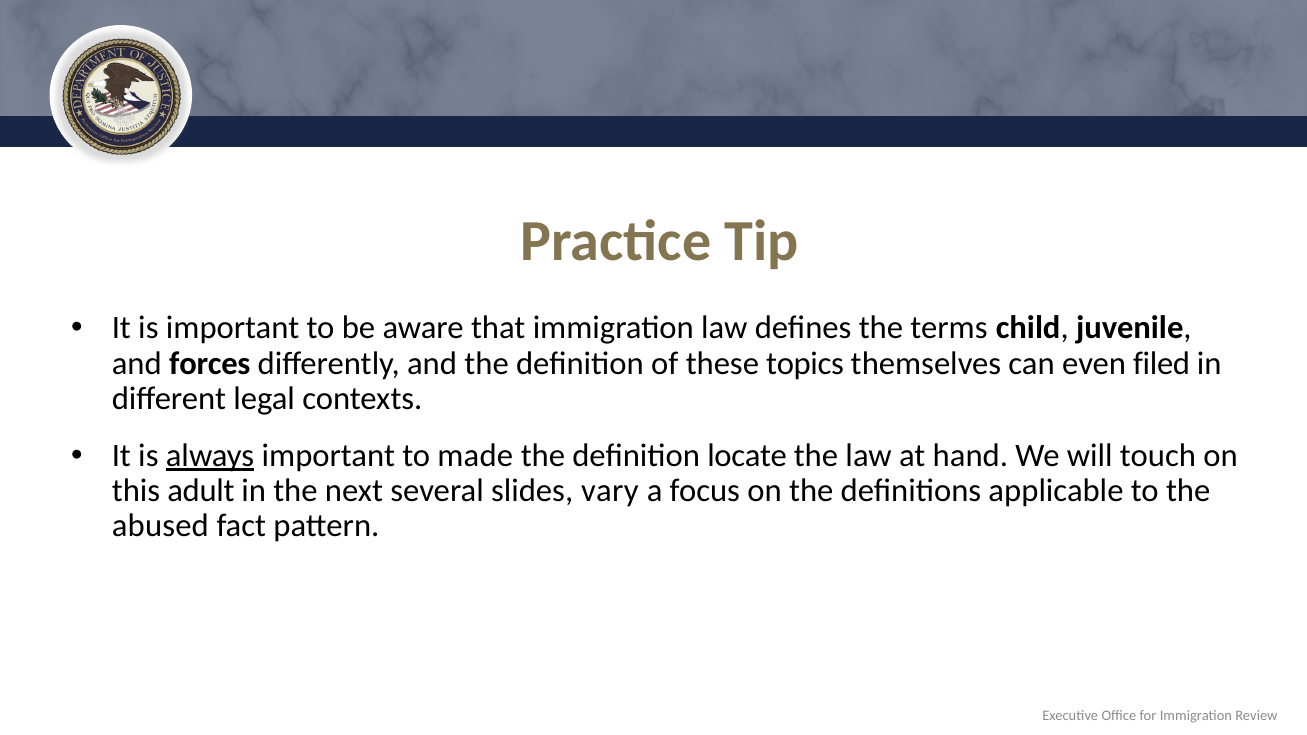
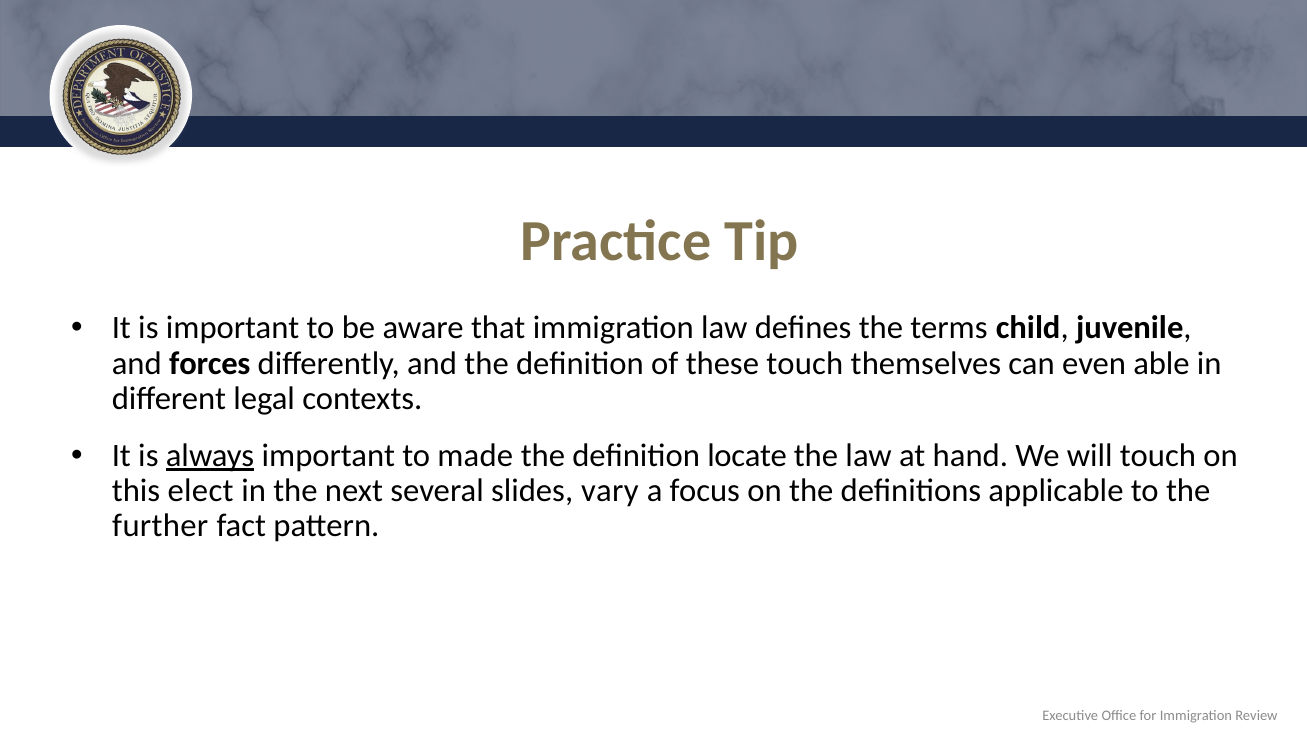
these topics: topics -> touch
filed: filed -> able
adult: adult -> elect
abused: abused -> further
